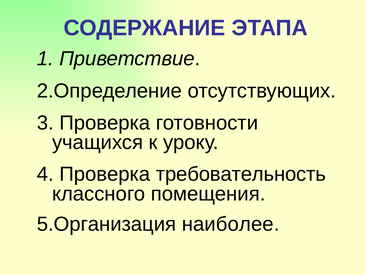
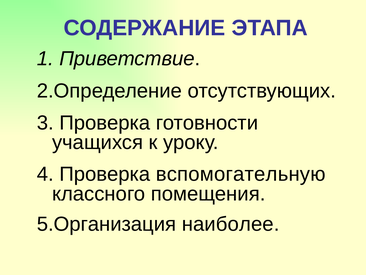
требовательность: требовательность -> вспомогательную
